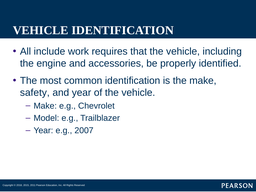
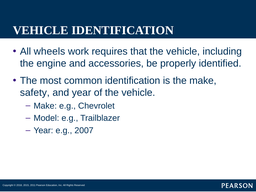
include: include -> wheels
